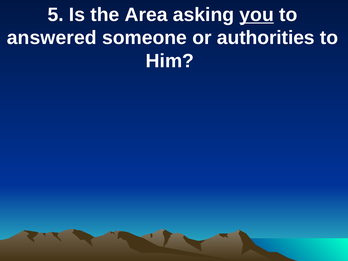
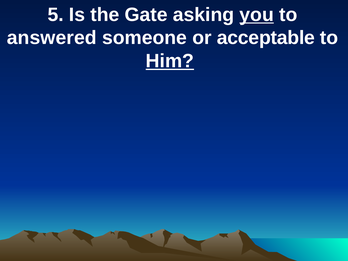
Area: Area -> Gate
authorities: authorities -> acceptable
Him underline: none -> present
